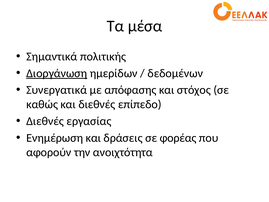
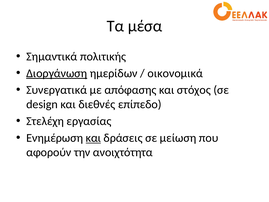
δεδομένων: δεδομένων -> οικονομικά
καθώς: καθώς -> design
Διεθνές at (45, 121): Διεθνές -> Στελέχη
και at (93, 138) underline: none -> present
φορέας: φορέας -> μείωση
